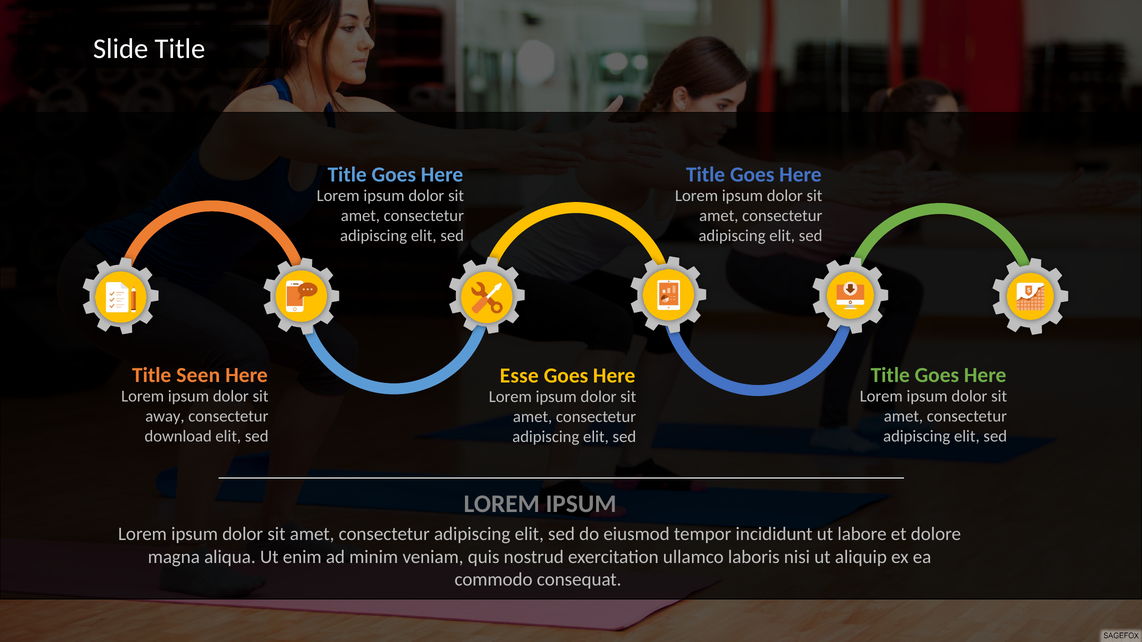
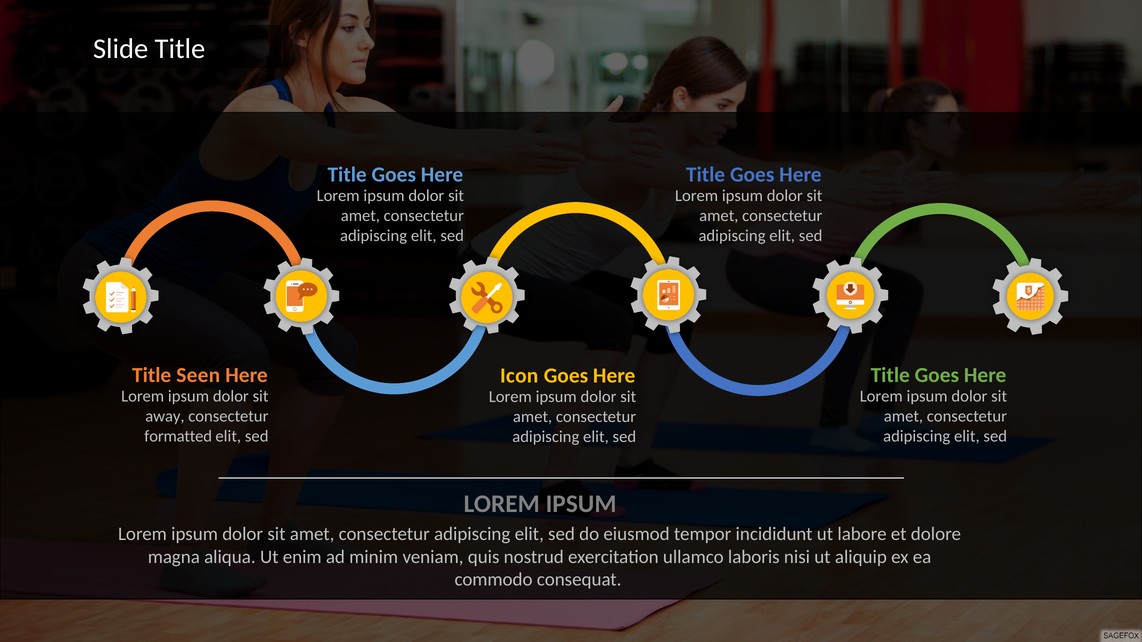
Esse: Esse -> Icon
download: download -> formatted
